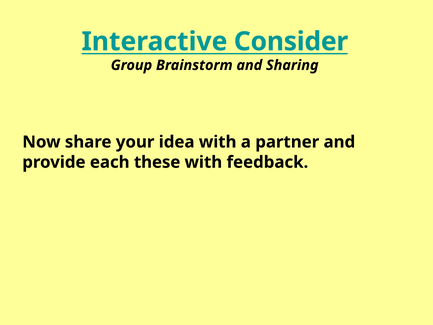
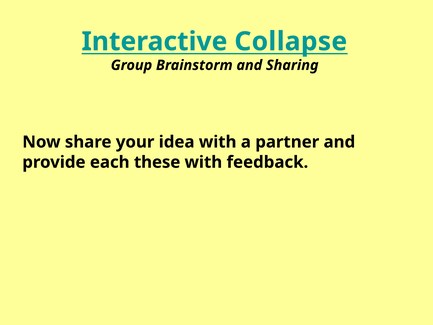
Consider: Consider -> Collapse
